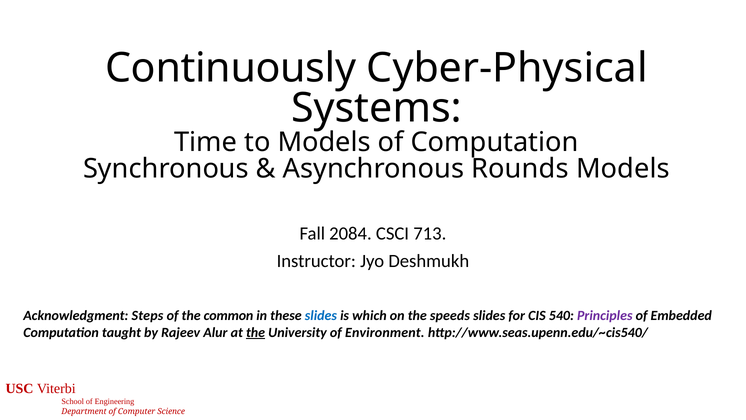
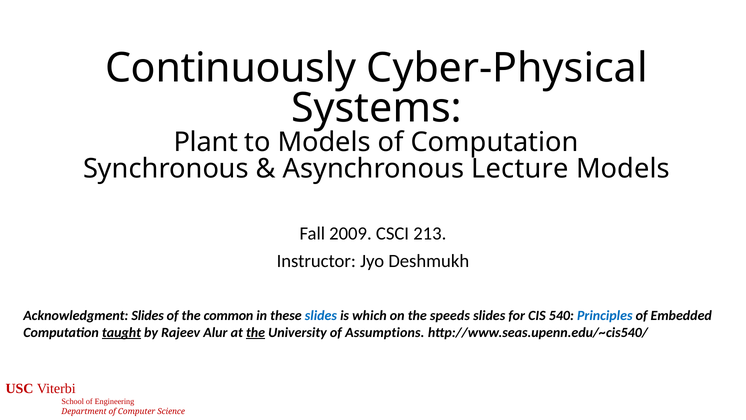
Time: Time -> Plant
Rounds: Rounds -> Lecture
2084: 2084 -> 2009
713: 713 -> 213
Acknowledgment Steps: Steps -> Slides
Principles colour: purple -> blue
taught underline: none -> present
Environment: Environment -> Assumptions
